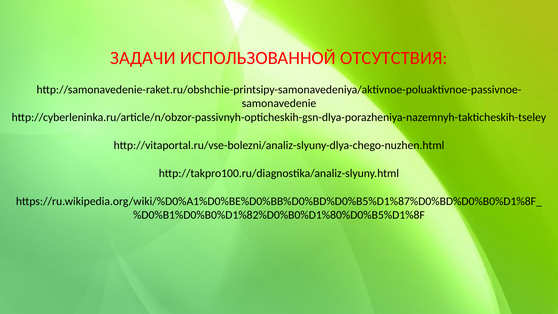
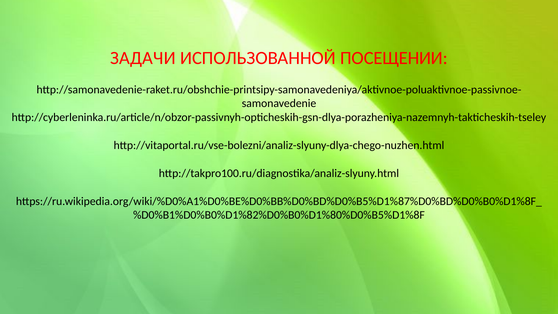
ОТСУТСТВИЯ: ОТСУТСТВИЯ -> ПОСЕЩЕНИИ
